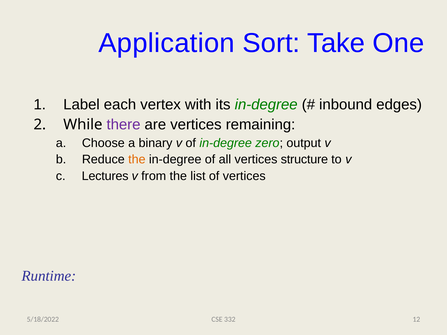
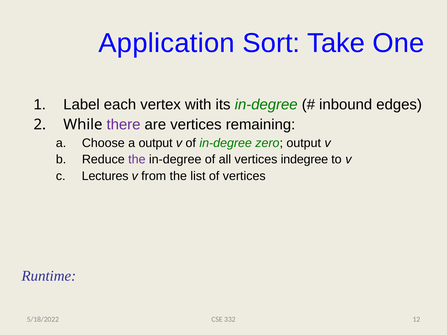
a binary: binary -> output
the at (137, 160) colour: orange -> purple
structure: structure -> indegree
